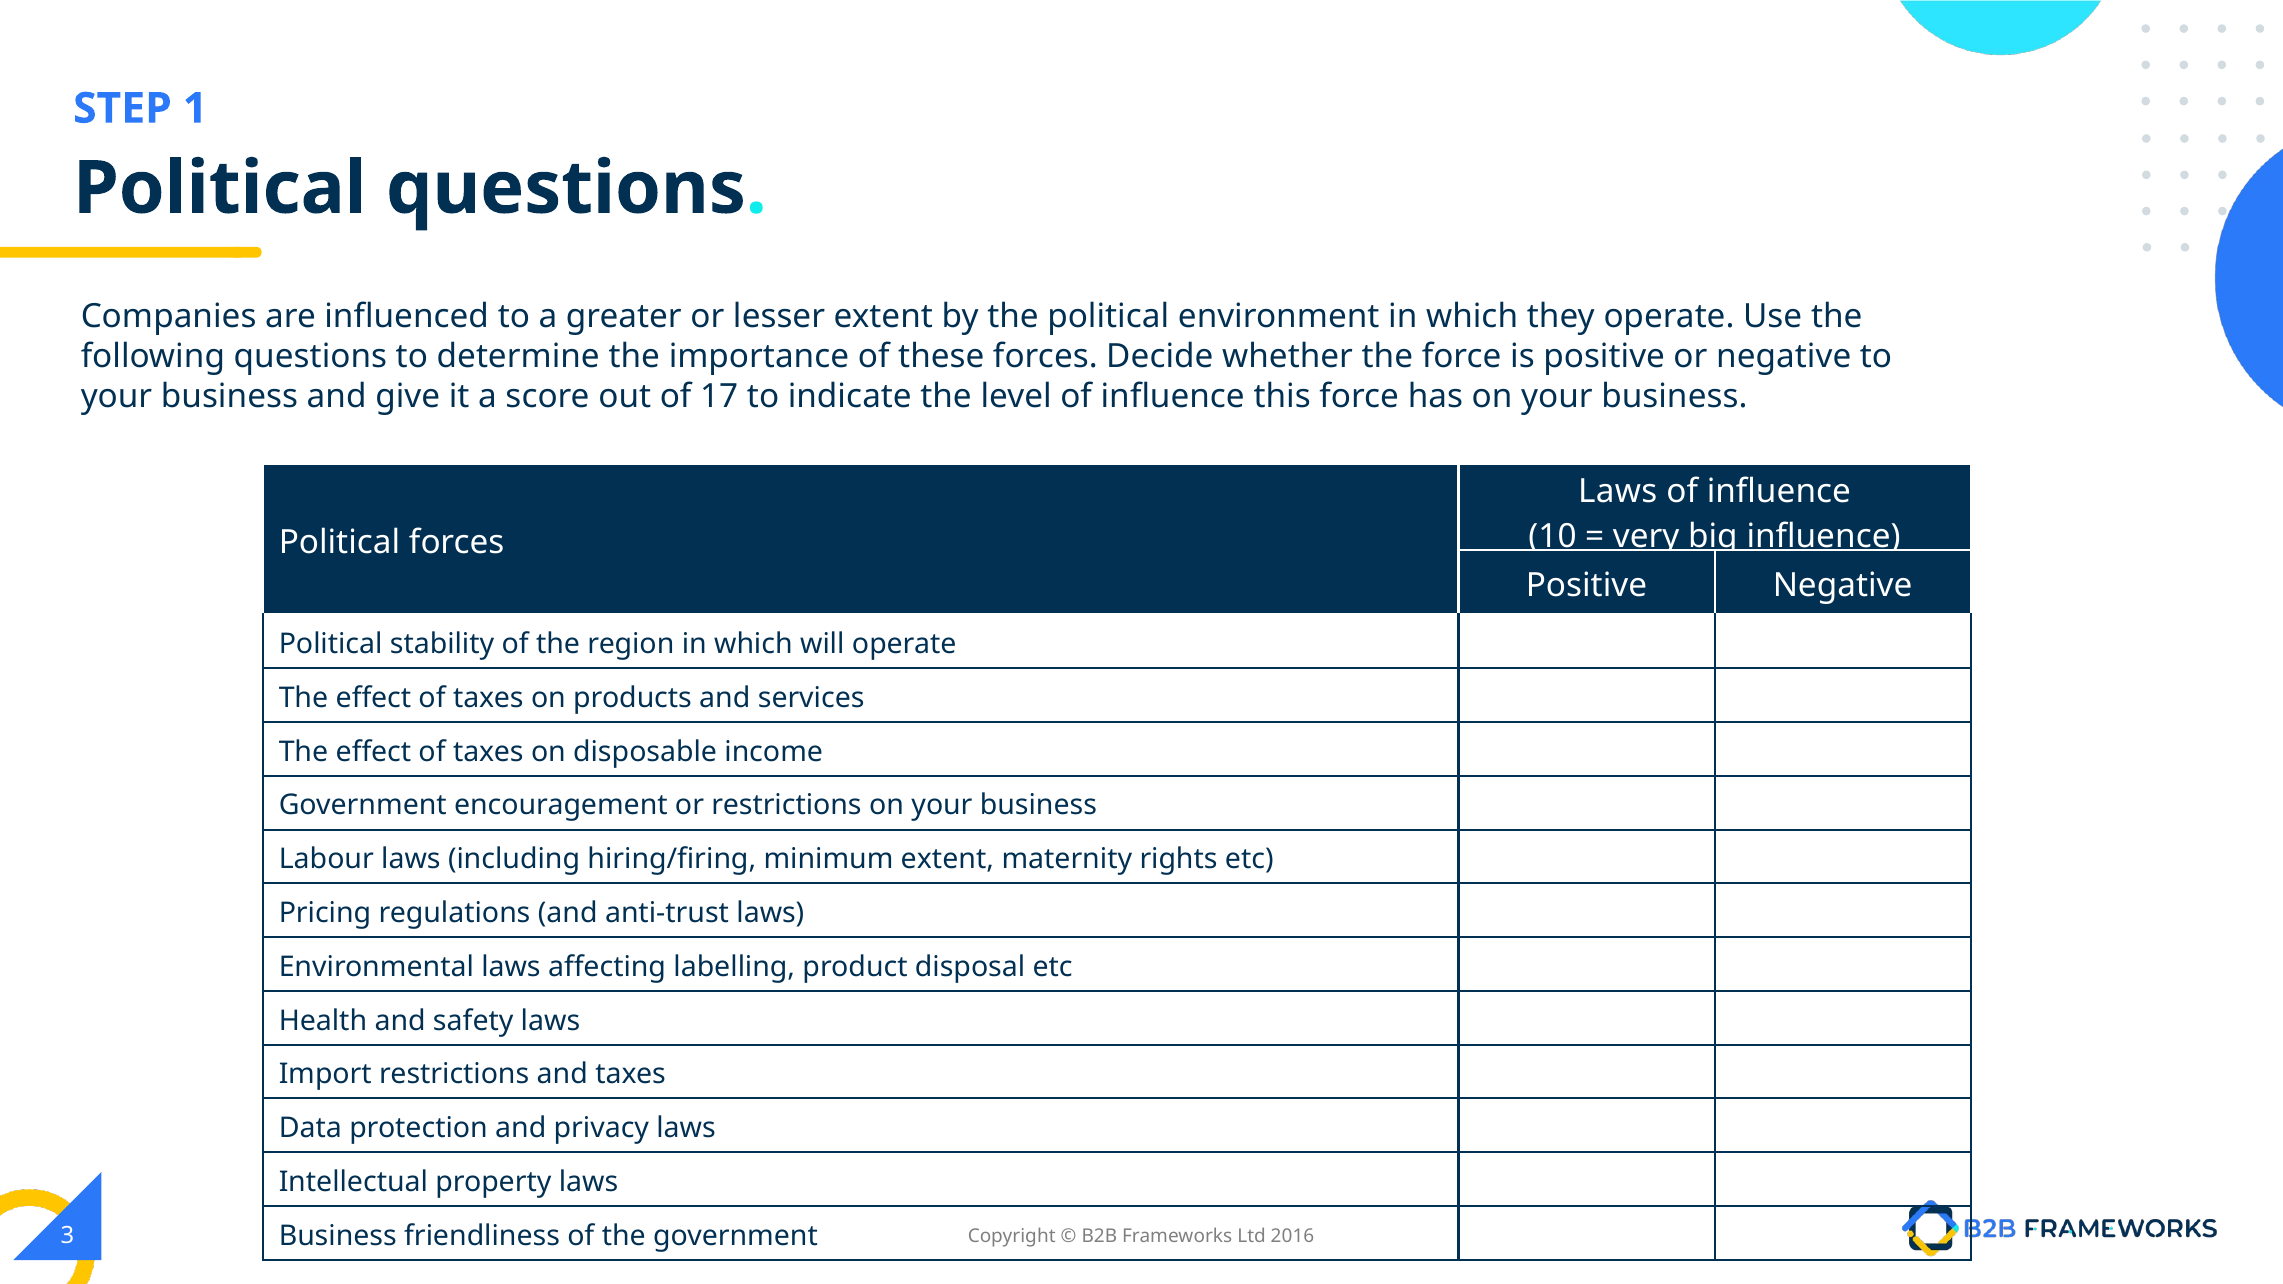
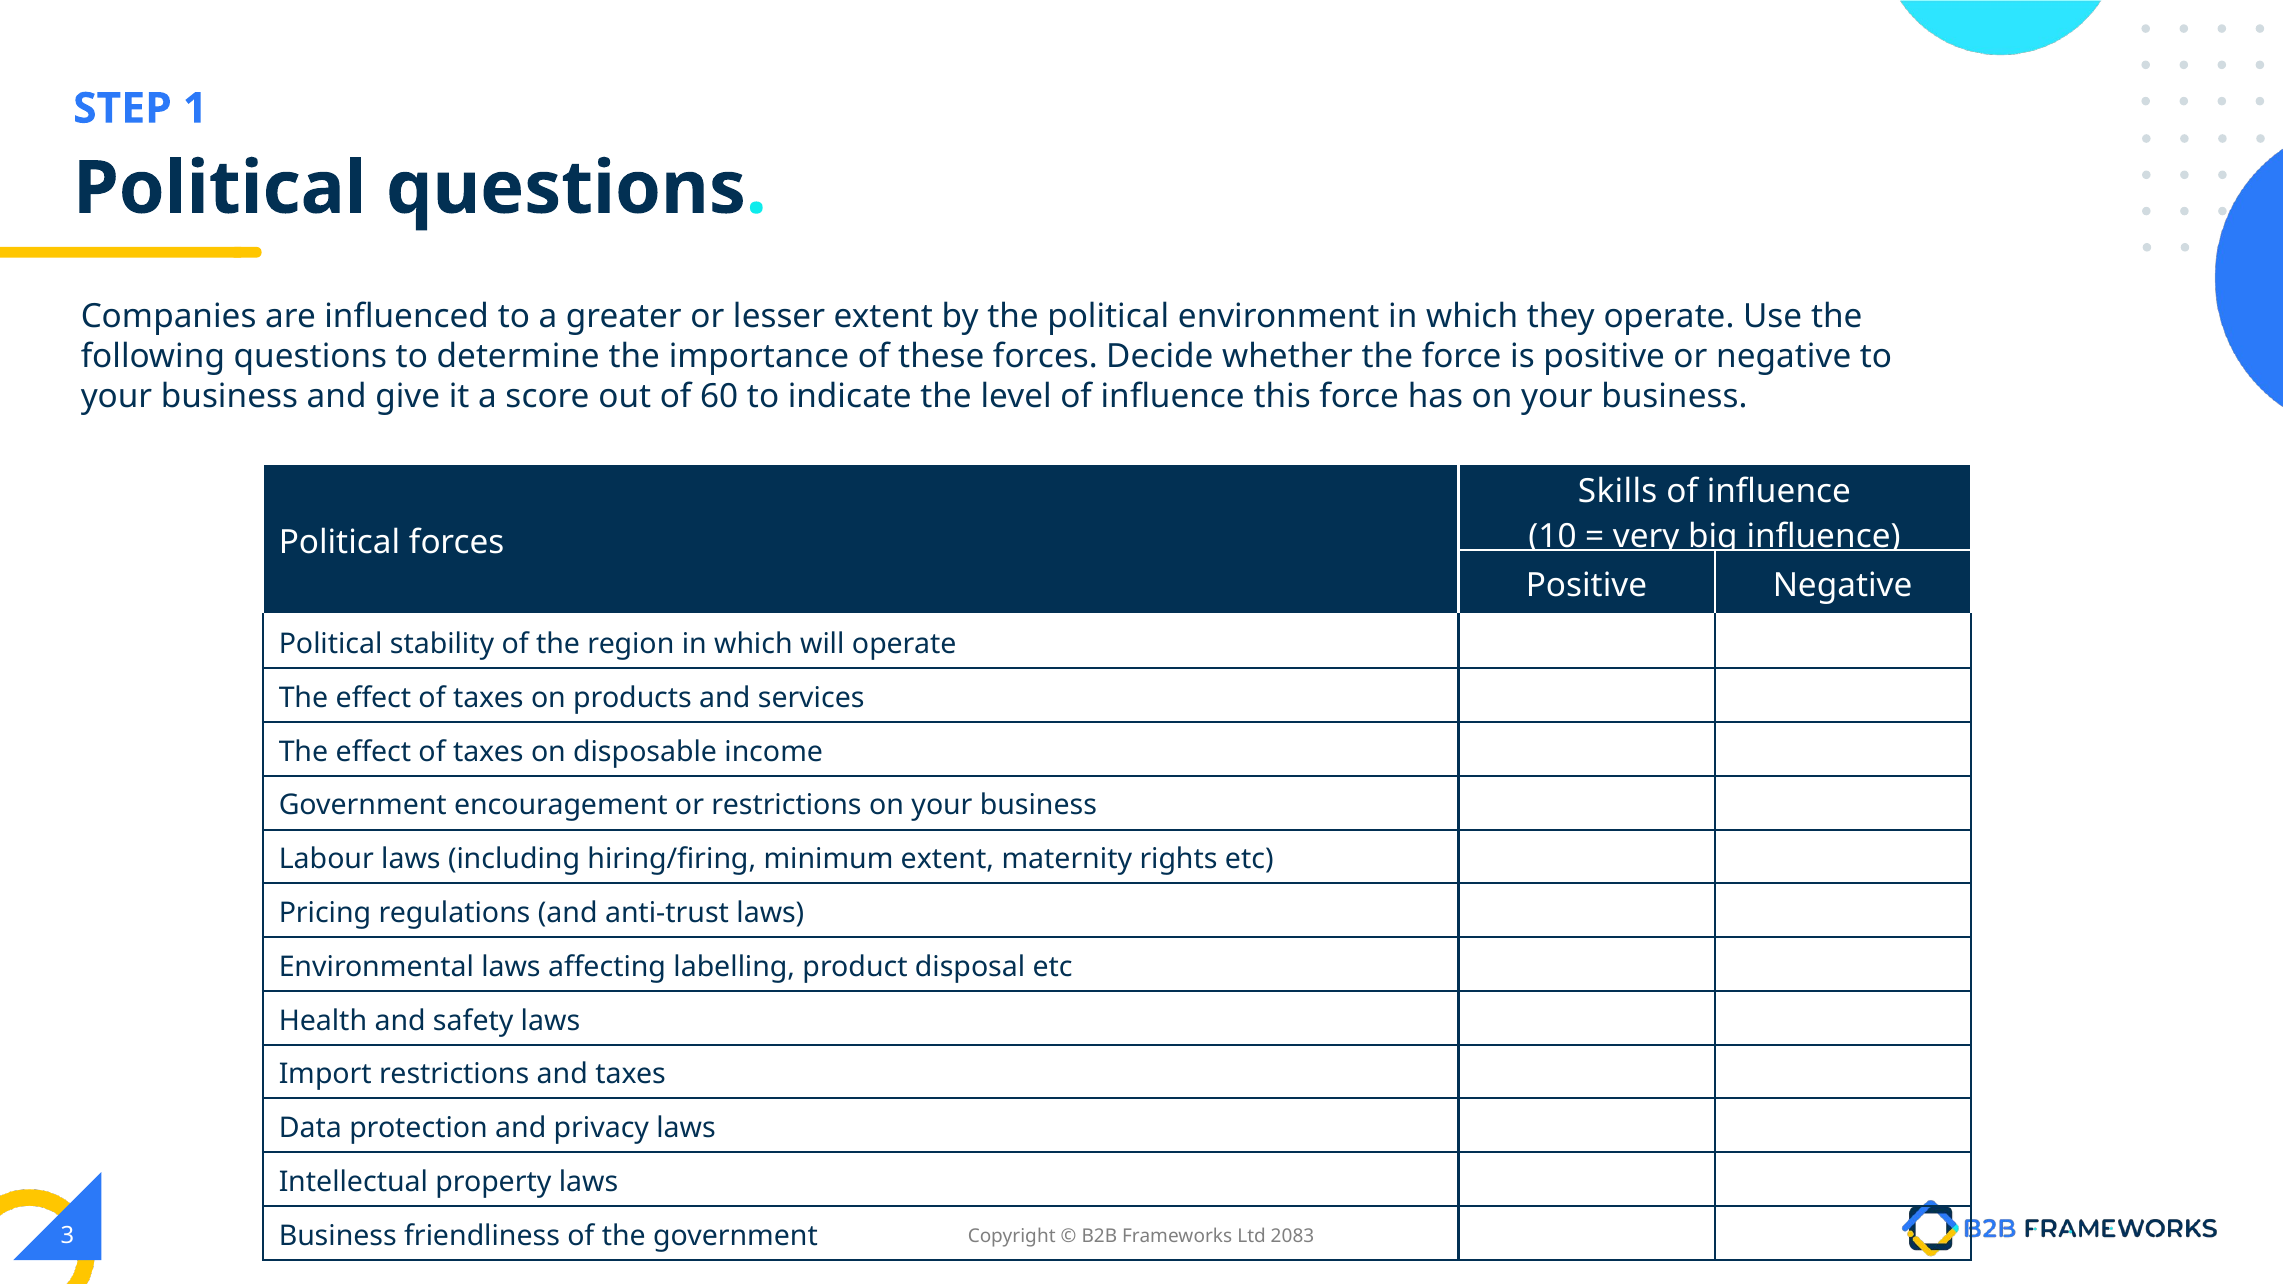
17: 17 -> 60
Laws at (1618, 491): Laws -> Skills
2016: 2016 -> 2083
